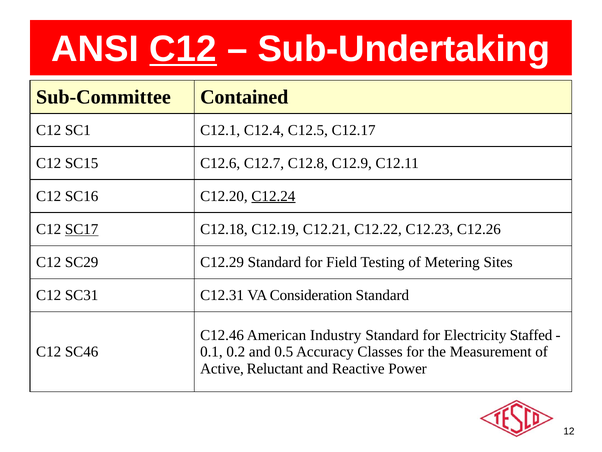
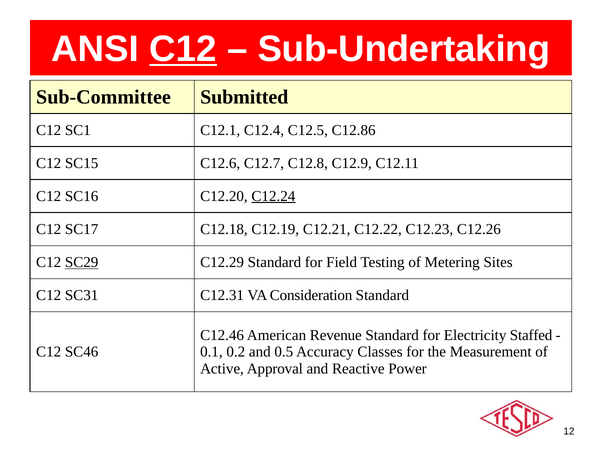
Contained: Contained -> Submitted
C12.17: C12.17 -> C12.86
SC17 underline: present -> none
SC29 underline: none -> present
Industry: Industry -> Revenue
Reluctant: Reluctant -> Approval
